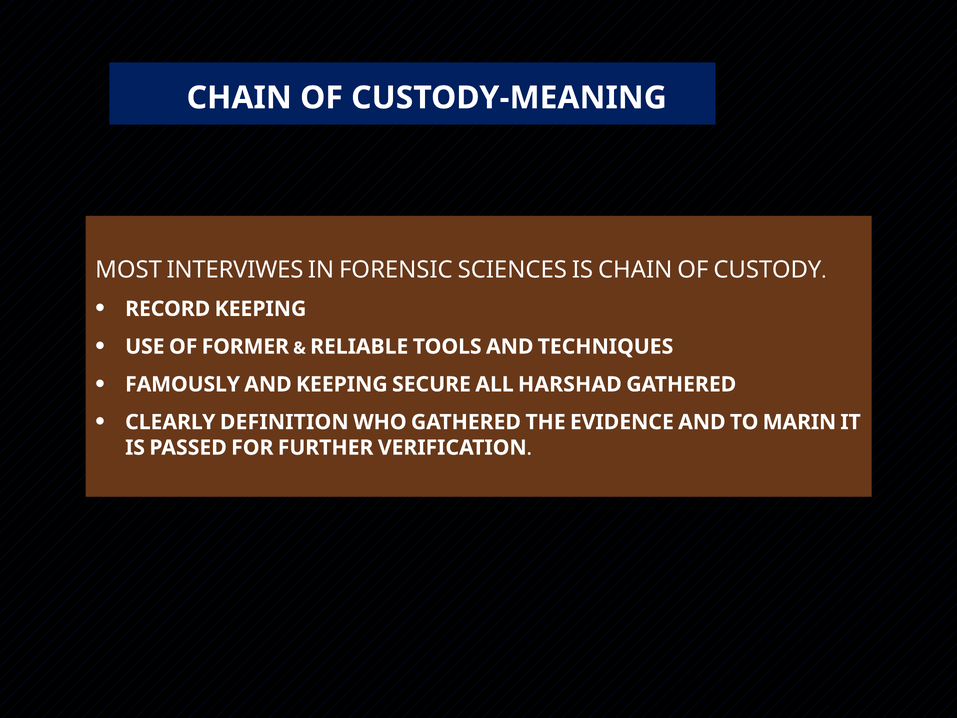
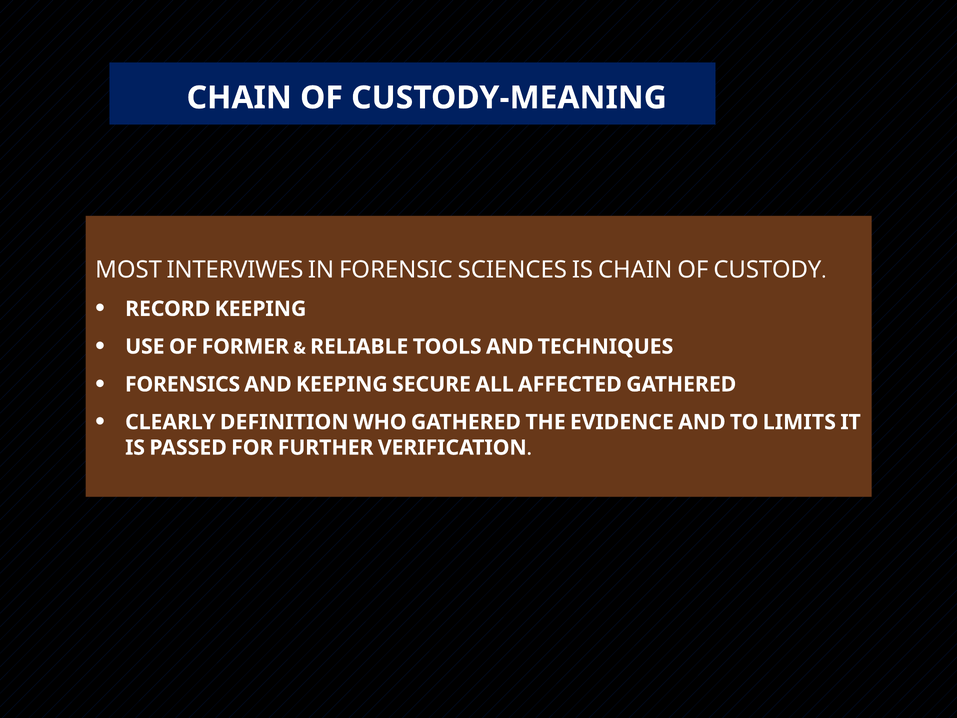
FAMOUSLY: FAMOUSLY -> FORENSICS
HARSHAD: HARSHAD -> AFFECTED
MARIN: MARIN -> LIMITS
